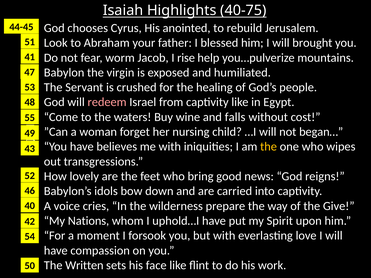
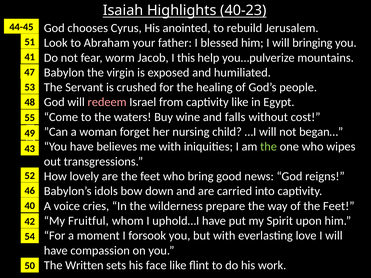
40-75: 40-75 -> 40-23
brought: brought -> bringing
rise: rise -> this
the at (269, 147) colour: yellow -> light green
of the Give: Give -> Feet
Nations: Nations -> Fruitful
